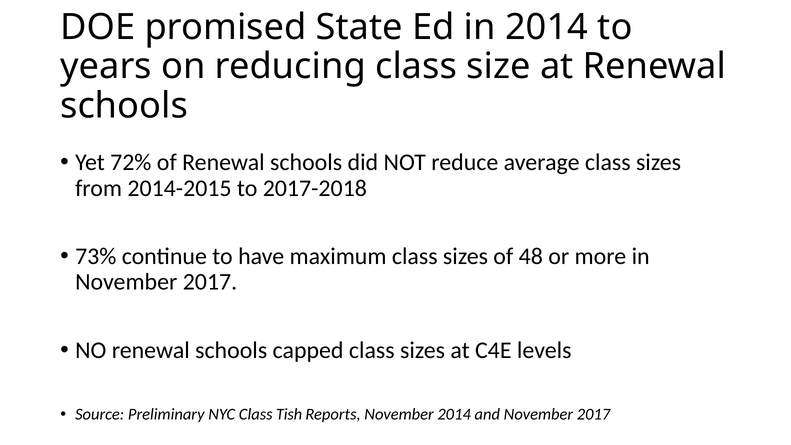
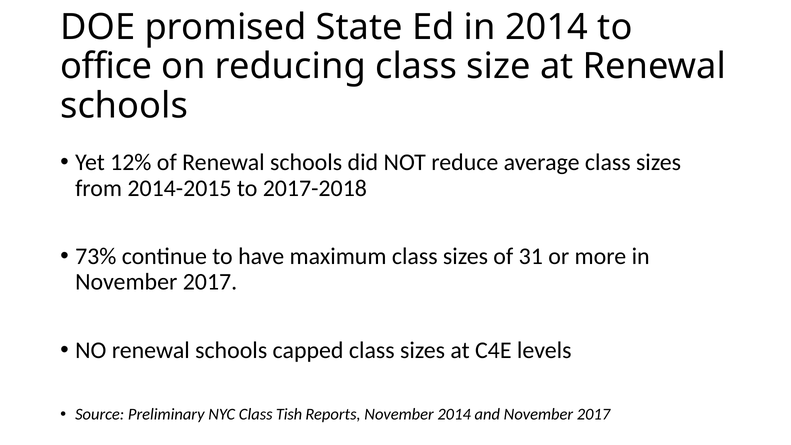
years: years -> office
72%: 72% -> 12%
48: 48 -> 31
